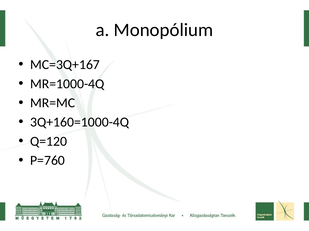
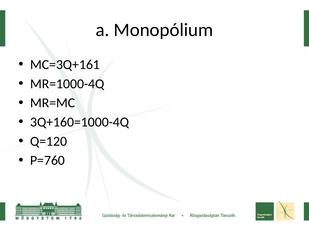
MC=3Q+167: MC=3Q+167 -> MC=3Q+161
